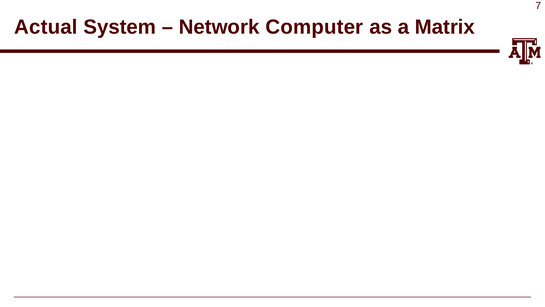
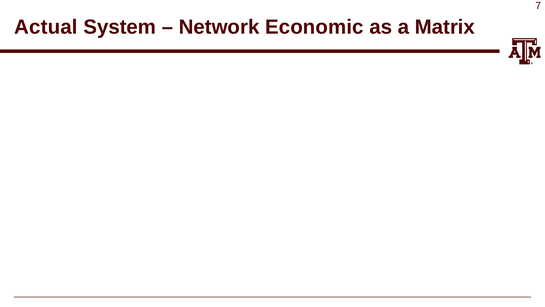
Computer: Computer -> Economic
